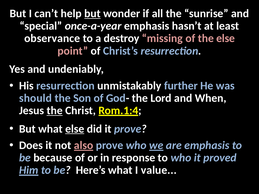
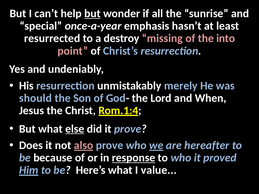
observance: observance -> resurrected
the else: else -> into
further: further -> merely
the at (55, 111) underline: present -> none
are emphasis: emphasis -> hereafter
response underline: none -> present
